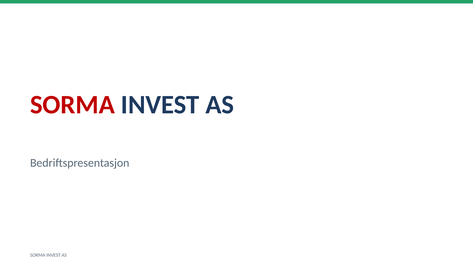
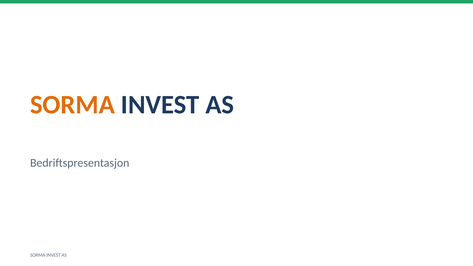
SORMA at (73, 105) colour: red -> orange
